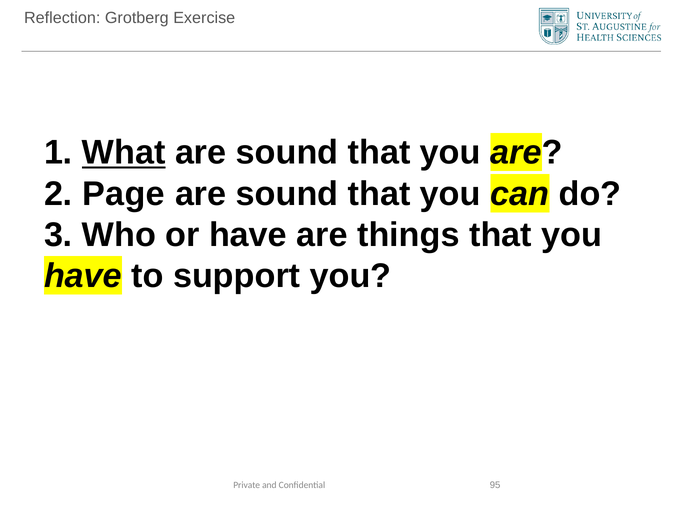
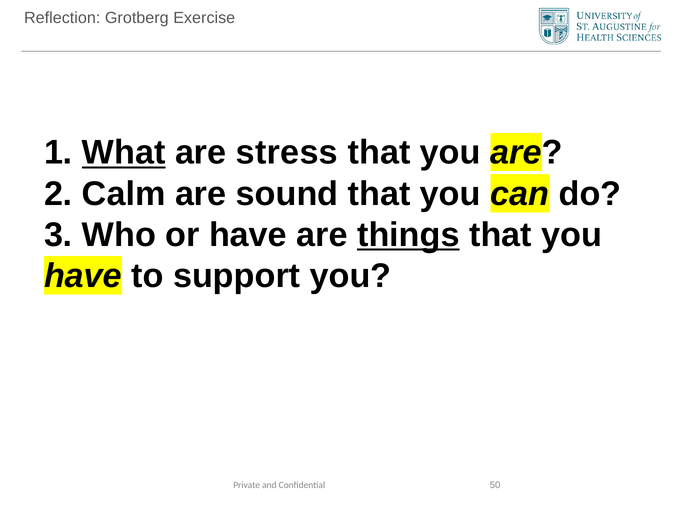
sound at (287, 153): sound -> stress
Page: Page -> Calm
things underline: none -> present
95: 95 -> 50
